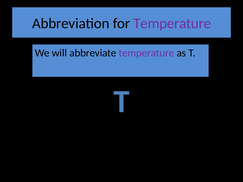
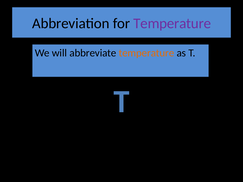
temperature at (146, 53) colour: purple -> orange
